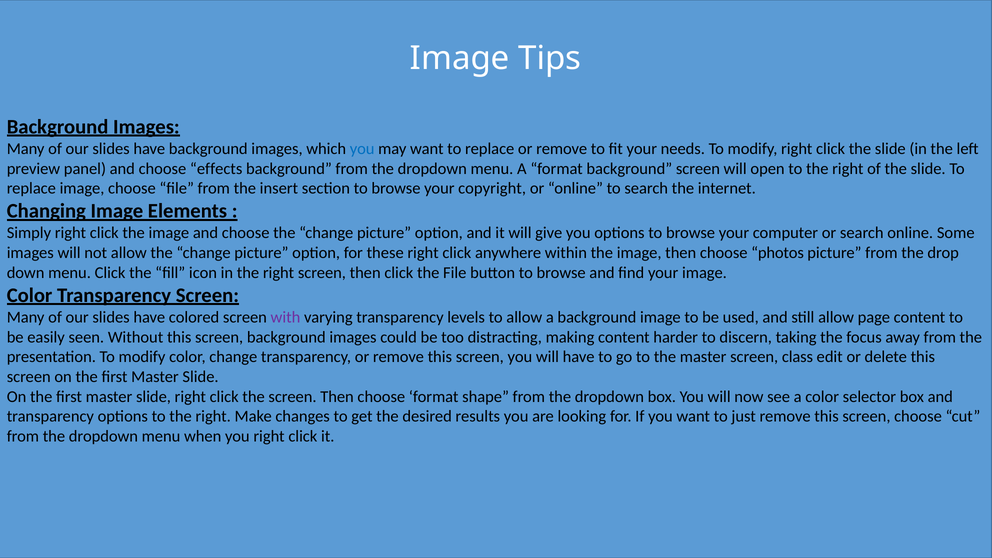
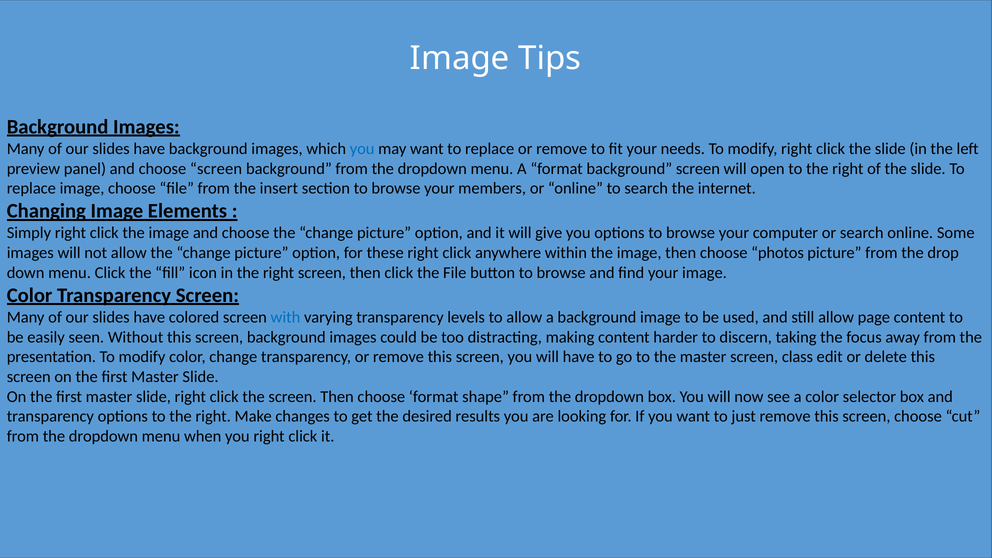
choose effects: effects -> screen
copyright: copyright -> members
with colour: purple -> blue
